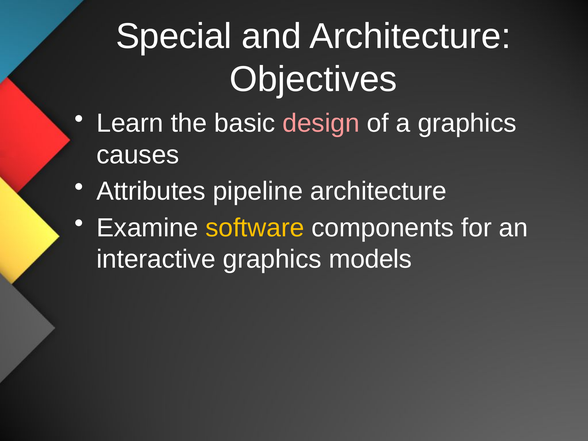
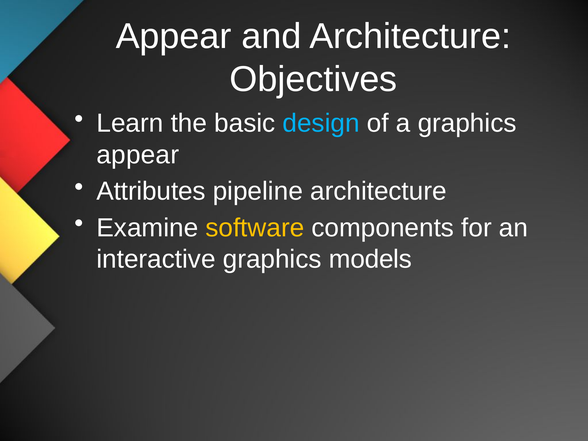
Special at (174, 36): Special -> Appear
design colour: pink -> light blue
causes at (138, 155): causes -> appear
